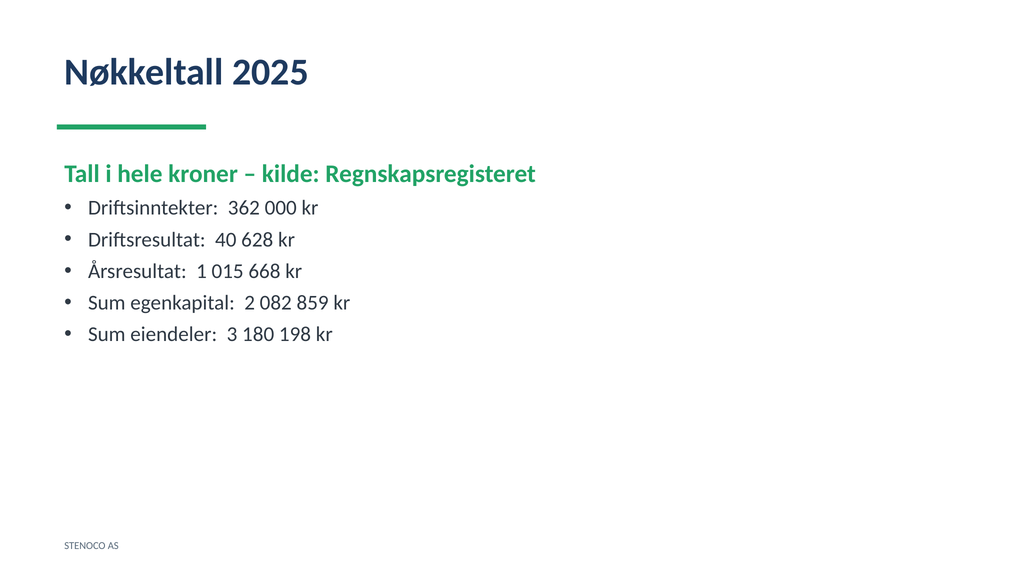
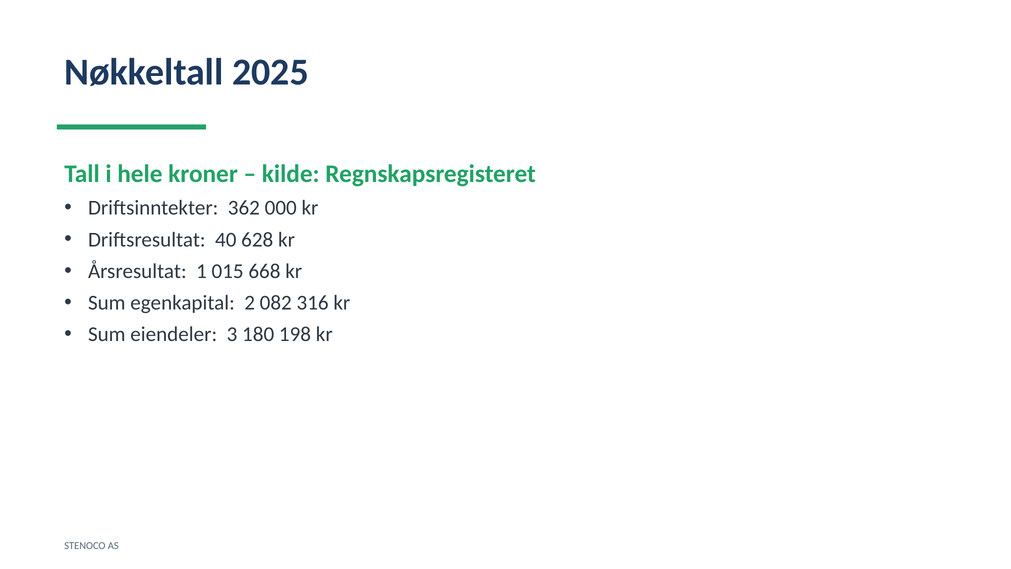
859: 859 -> 316
